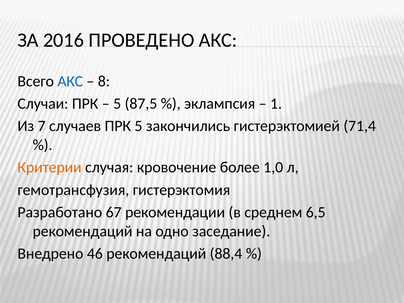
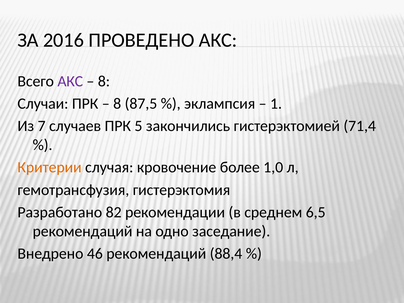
АКС at (70, 81) colour: blue -> purple
5 at (117, 104): 5 -> 8
67: 67 -> 82
